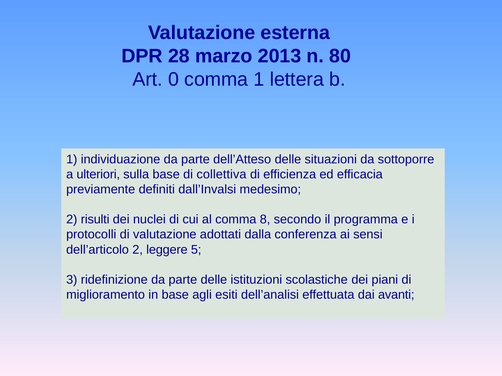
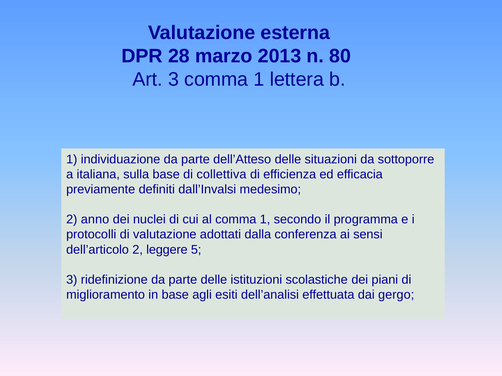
Art 0: 0 -> 3
ulteriori: ulteriori -> italiana
risulti: risulti -> anno
al comma 8: 8 -> 1
avanti: avanti -> gergo
